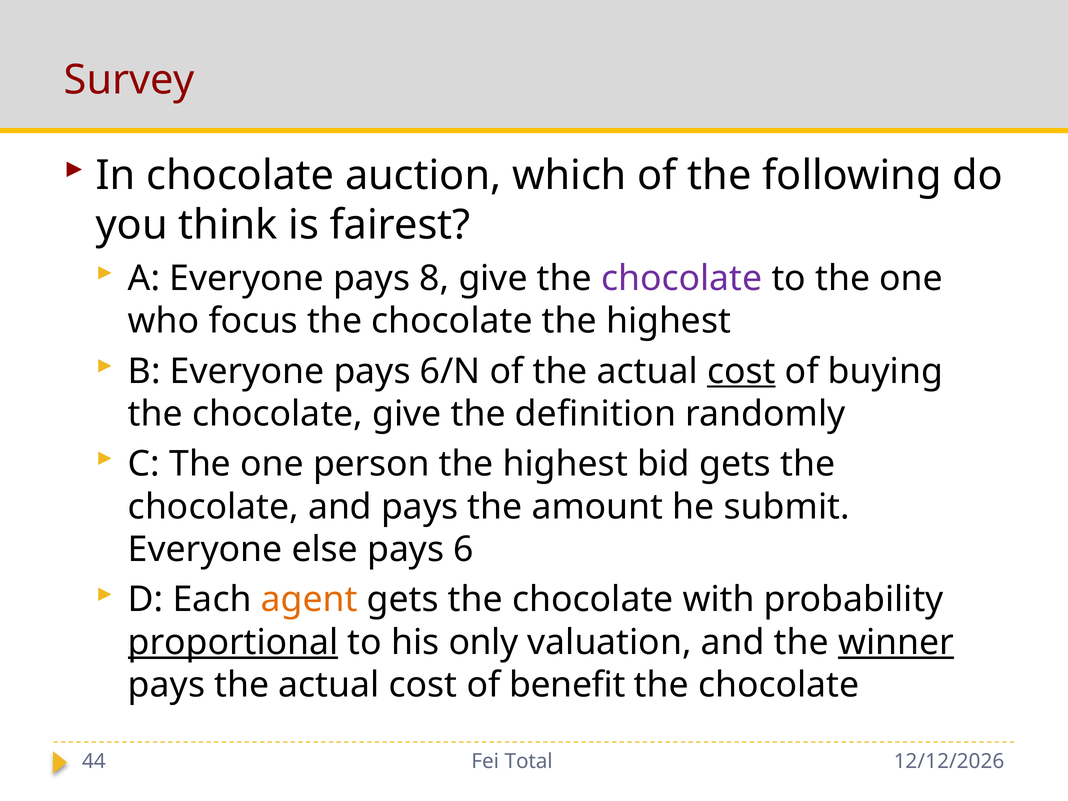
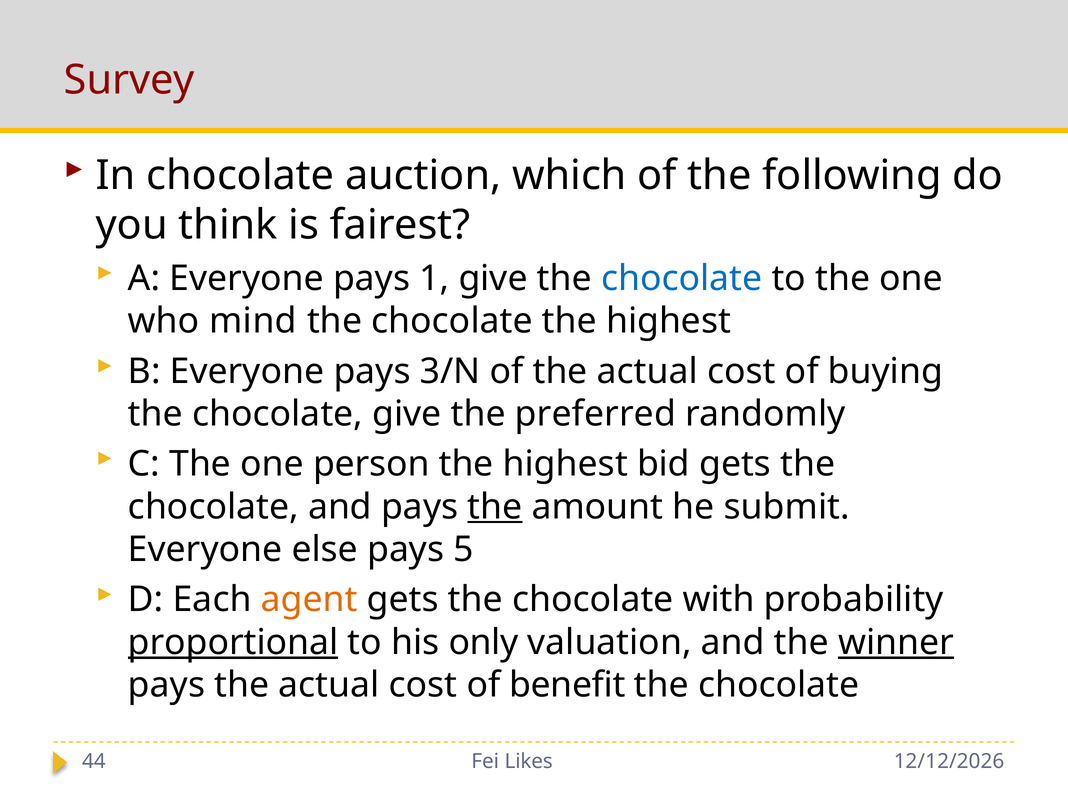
8: 8 -> 1
chocolate at (682, 278) colour: purple -> blue
focus: focus -> mind
6/N: 6/N -> 3/N
cost at (741, 371) underline: present -> none
definition: definition -> preferred
the at (495, 507) underline: none -> present
6: 6 -> 5
Total: Total -> Likes
